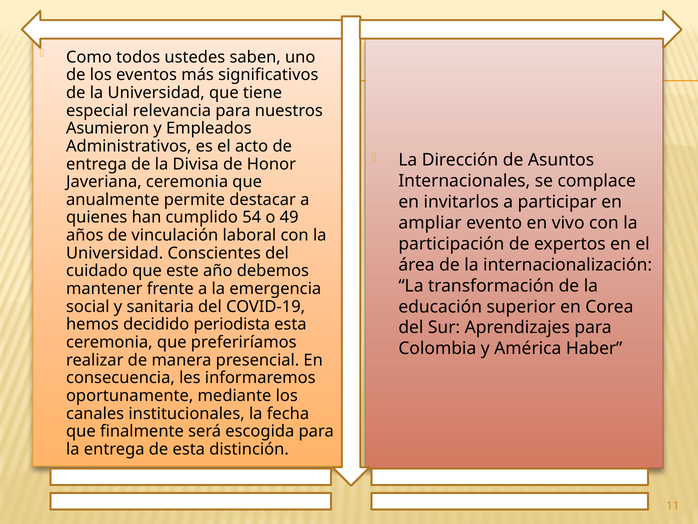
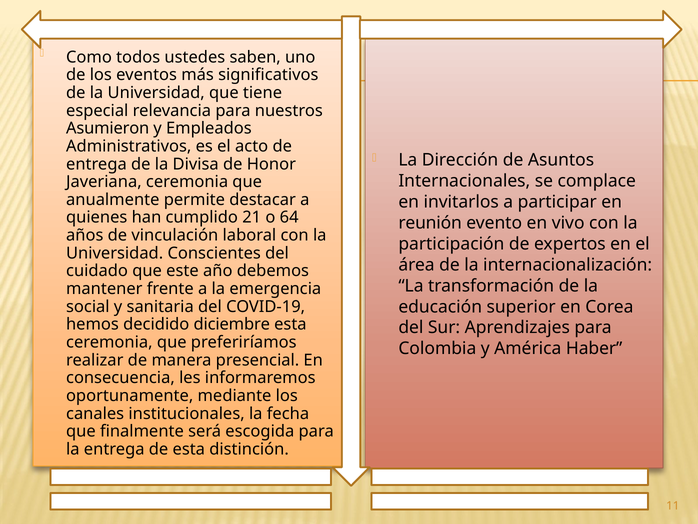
54: 54 -> 21
49: 49 -> 64
ampliar: ampliar -> reunión
periodista: periodista -> diciembre
